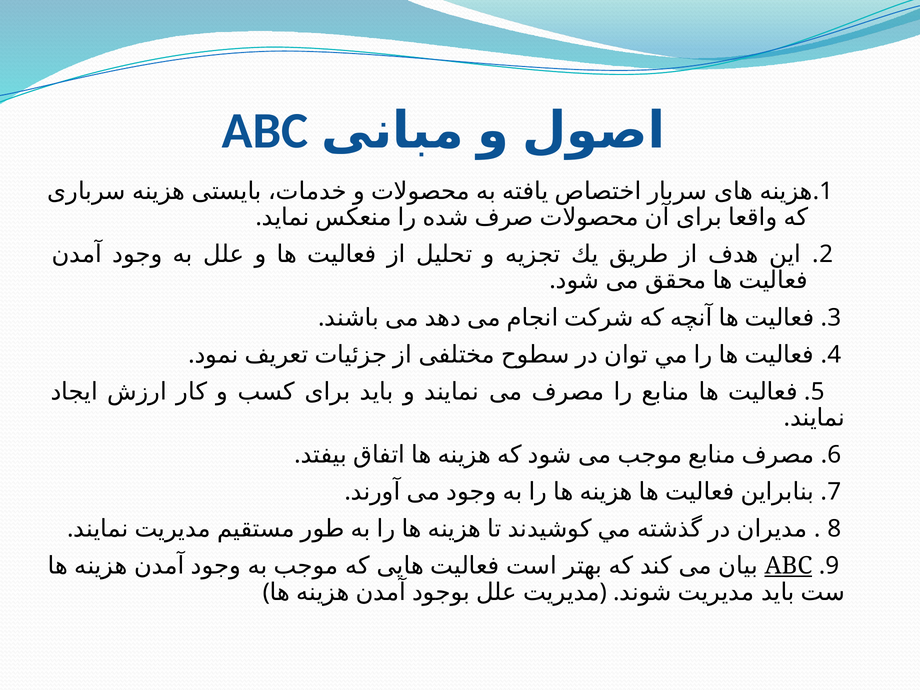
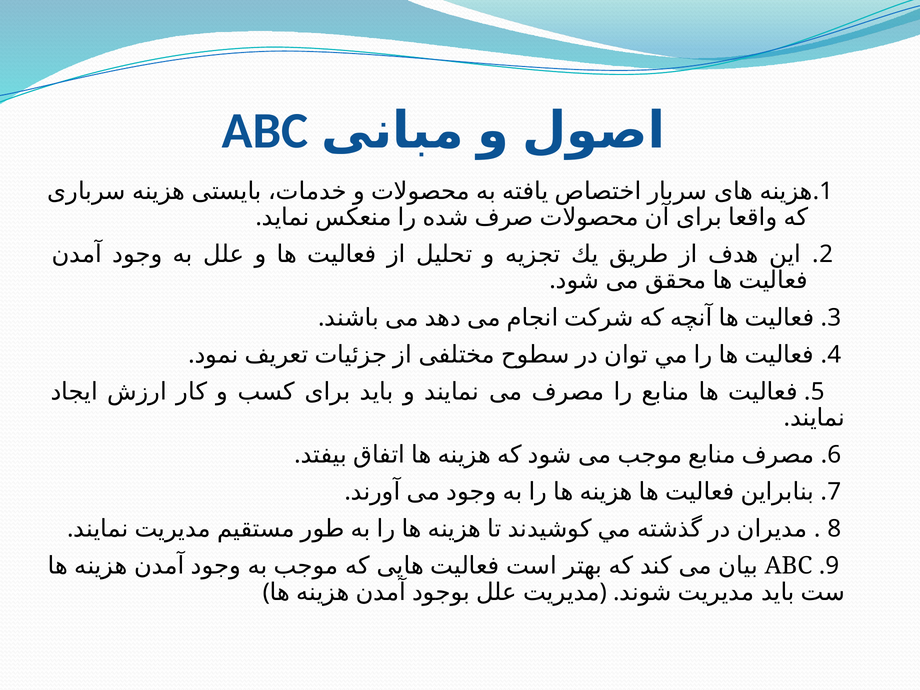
ABC at (788, 566) underline: present -> none
